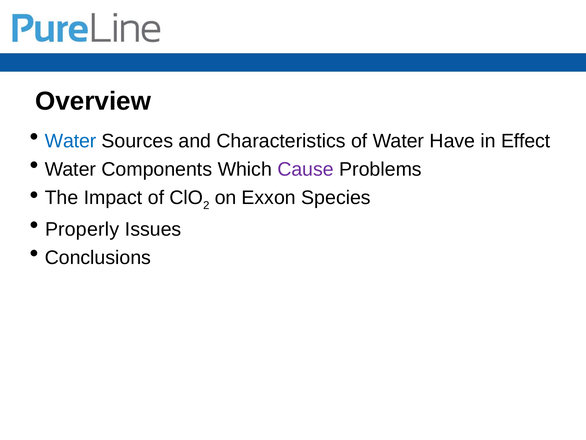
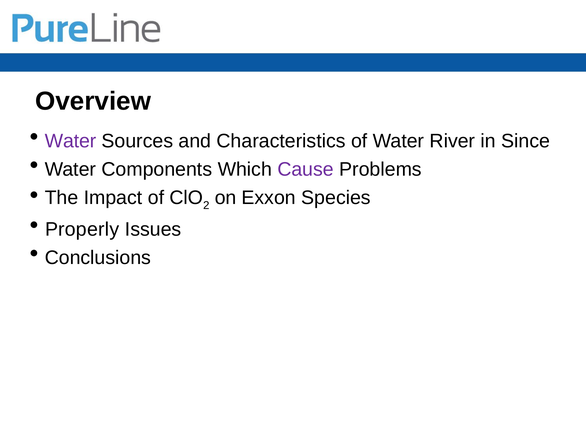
Water at (70, 141) colour: blue -> purple
Have: Have -> River
Effect: Effect -> Since
